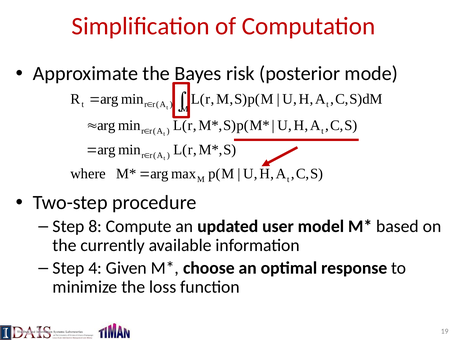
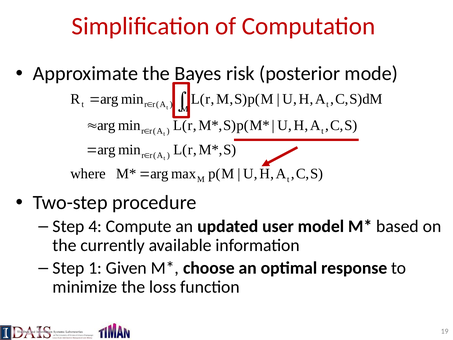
8: 8 -> 4
4: 4 -> 1
